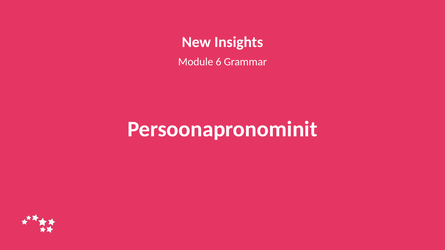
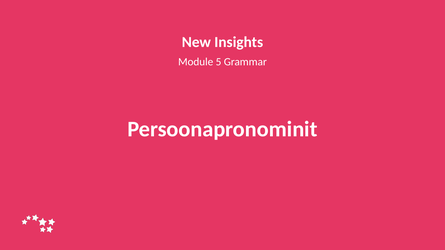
6: 6 -> 5
